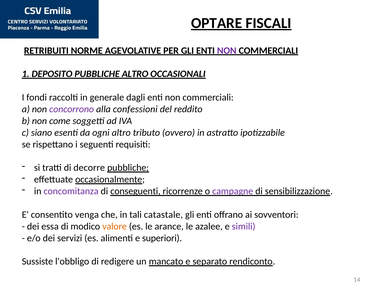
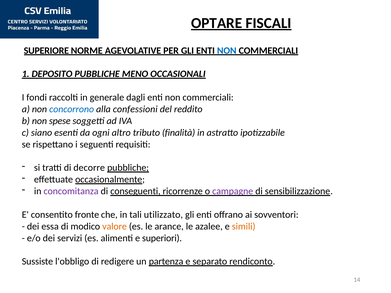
RETRIBUITI: RETRIBUITI -> SUPERIORE
NON at (227, 51) colour: purple -> blue
PUBBLICHE ALTRO: ALTRO -> MENO
concorrono colour: purple -> blue
come: come -> spese
ovvero: ovvero -> finalità
venga: venga -> fronte
catastale: catastale -> utilizzato
simili colour: purple -> orange
mancato: mancato -> partenza
